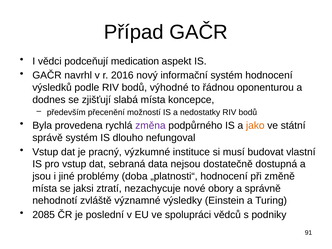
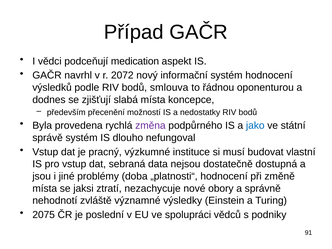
2016: 2016 -> 2072
výhodné: výhodné -> smlouva
jako colour: orange -> blue
2085: 2085 -> 2075
